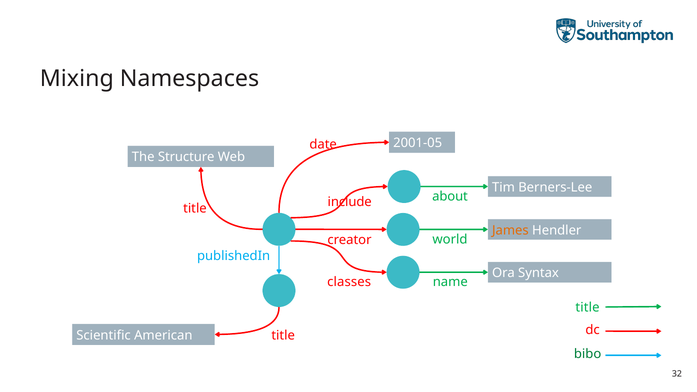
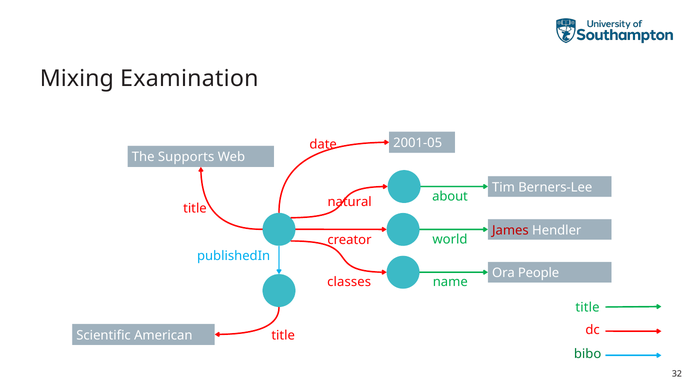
Namespaces: Namespaces -> Examination
Structure: Structure -> Supports
include: include -> natural
James colour: orange -> red
Syntax: Syntax -> People
